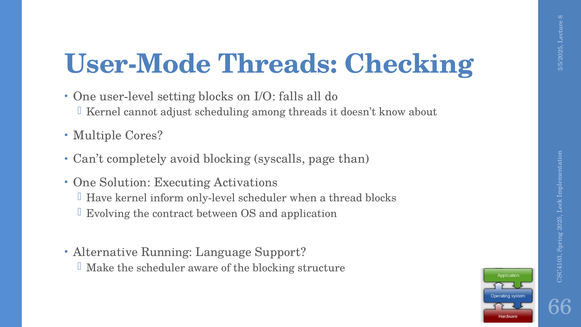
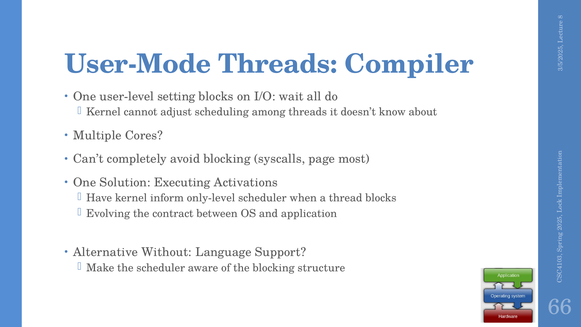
Checking: Checking -> Compiler
falls: falls -> wait
than: than -> most
Running: Running -> Without
